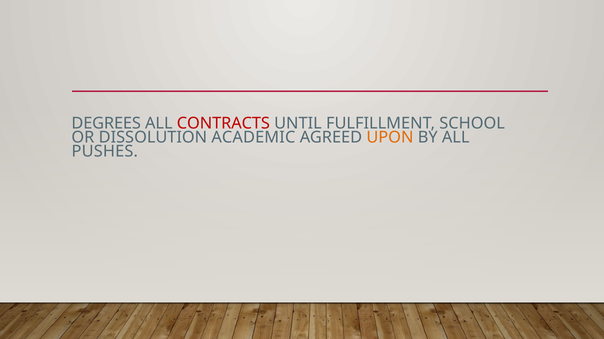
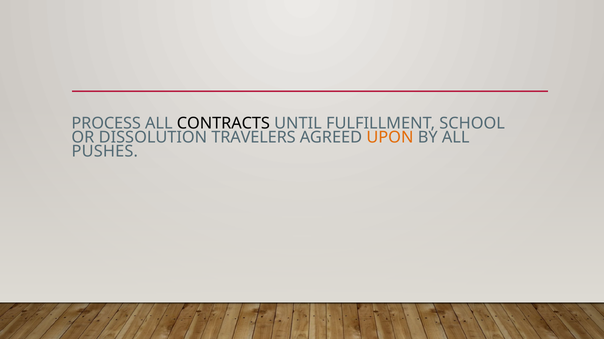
DEGREES: DEGREES -> PROCESS
CONTRACTS colour: red -> black
ACADEMIC: ACADEMIC -> TRAVELERS
